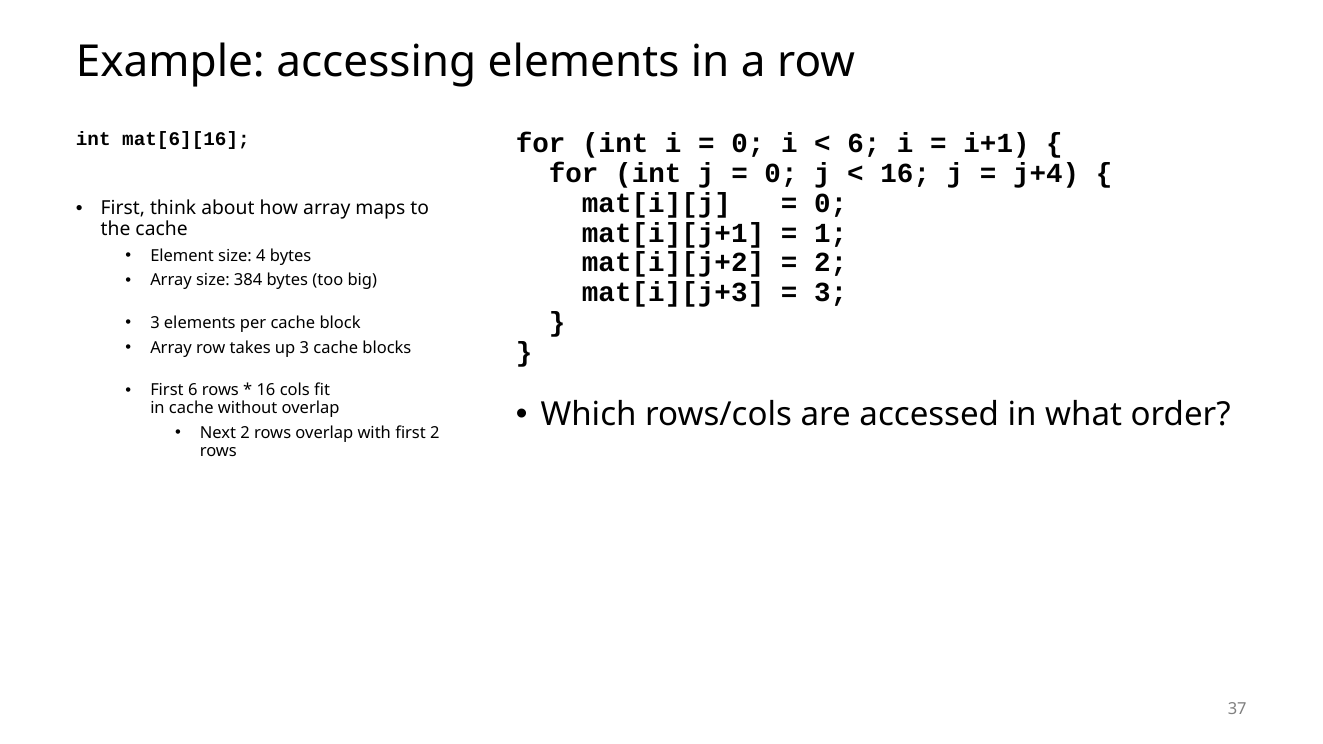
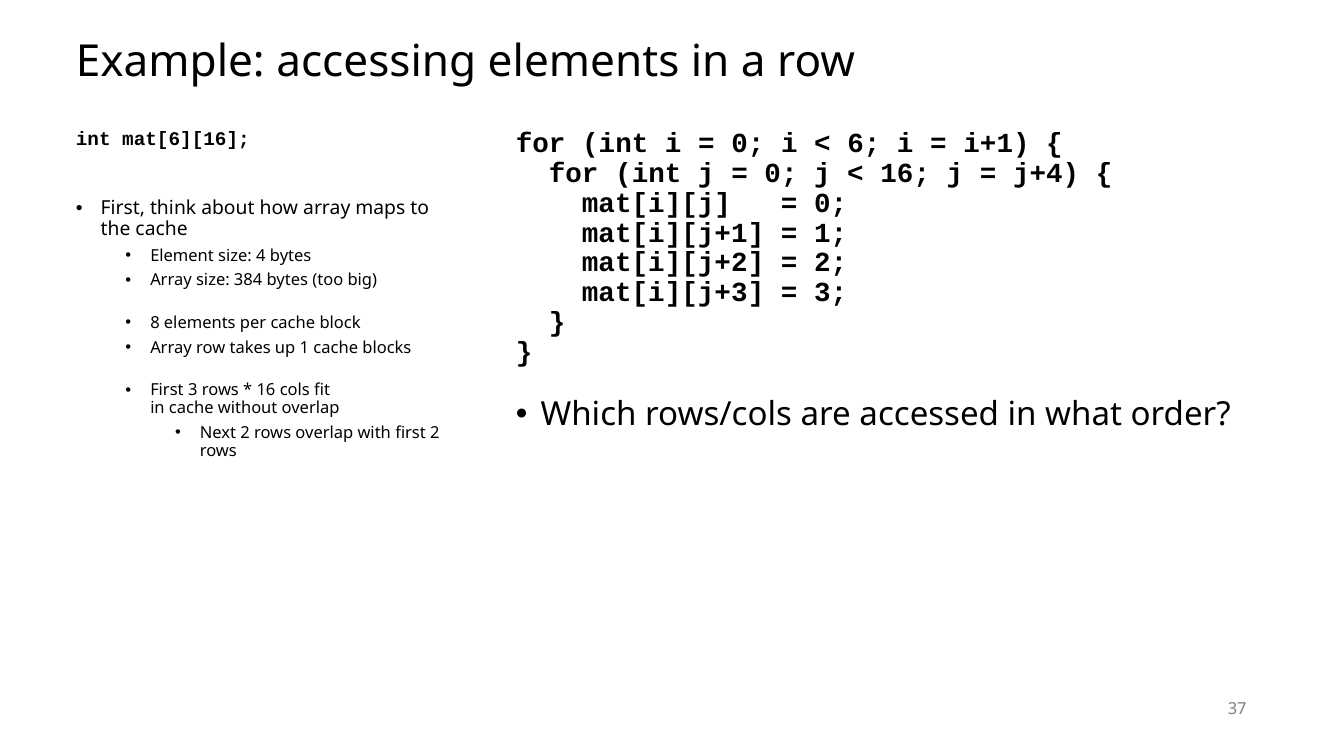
3 at (155, 323): 3 -> 8
up 3: 3 -> 1
First 6: 6 -> 3
